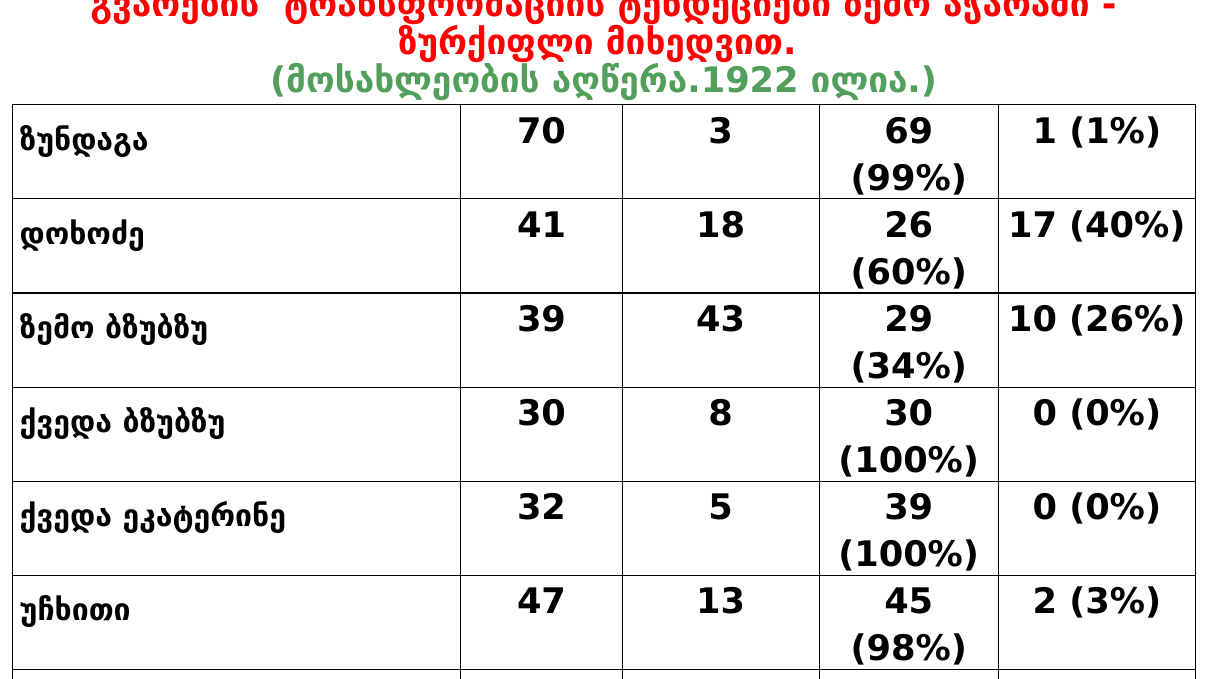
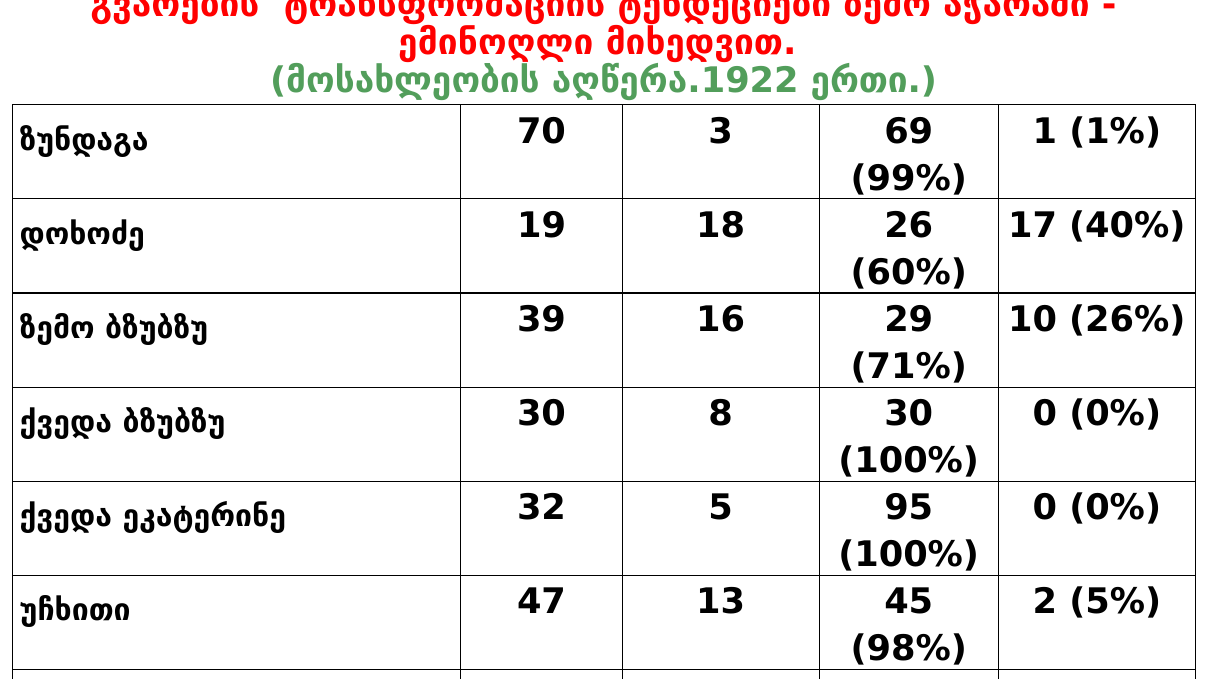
ზურქიფლი: ზურქიფლი -> ემინოღლი
ილია: ილია -> ერთი
41: 41 -> 19
39 43: 43 -> 16
34%: 34% -> 71%
5 39: 39 -> 95
3%: 3% -> 5%
